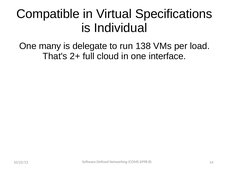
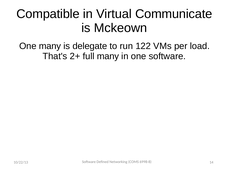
Specifications: Specifications -> Communicate
Individual: Individual -> Mckeown
138: 138 -> 122
full cloud: cloud -> many
one interface: interface -> software
